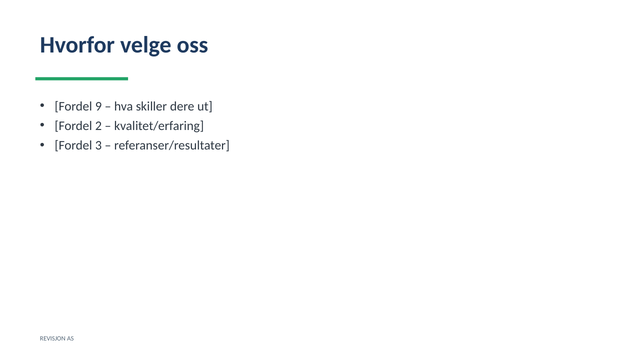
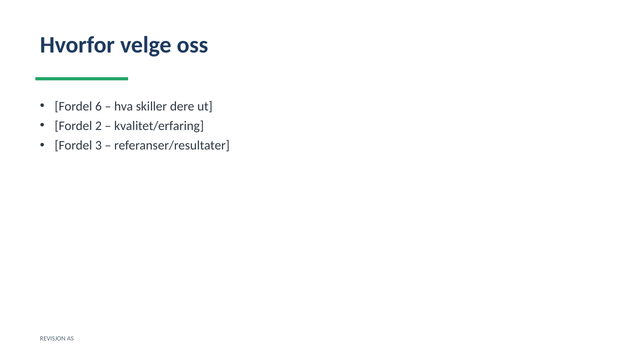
9: 9 -> 6
